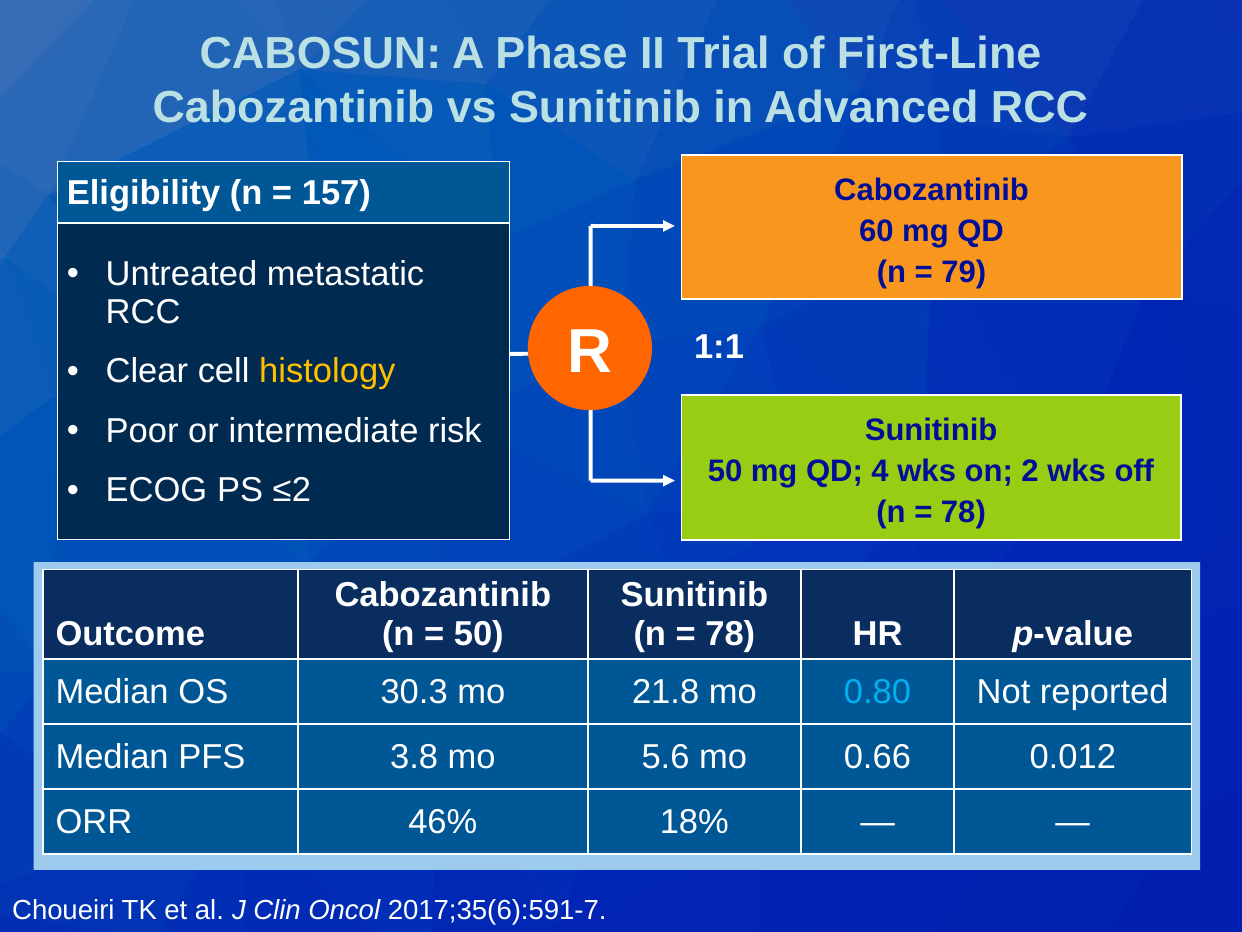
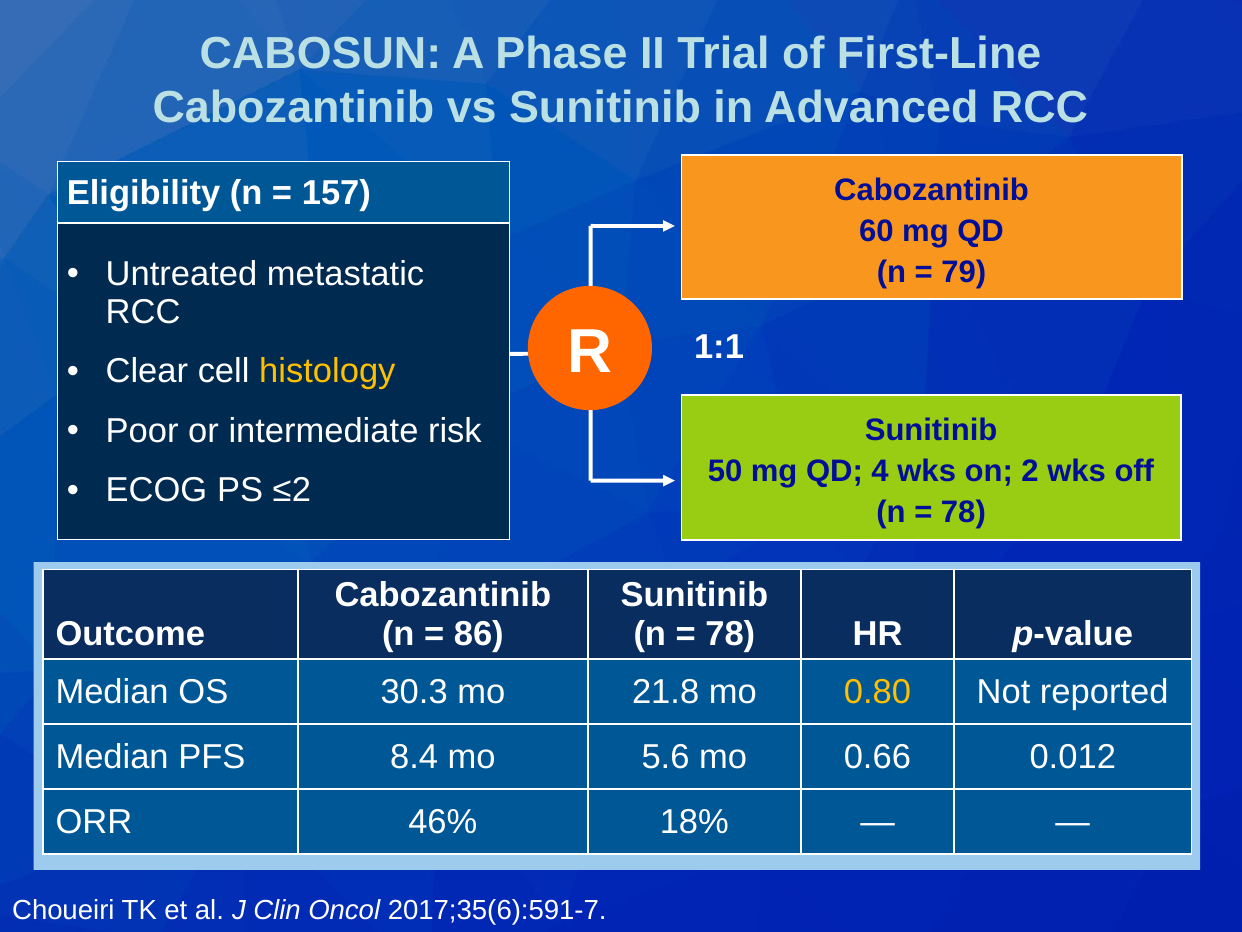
50 at (479, 634): 50 -> 86
0.80 colour: light blue -> yellow
3.8: 3.8 -> 8.4
